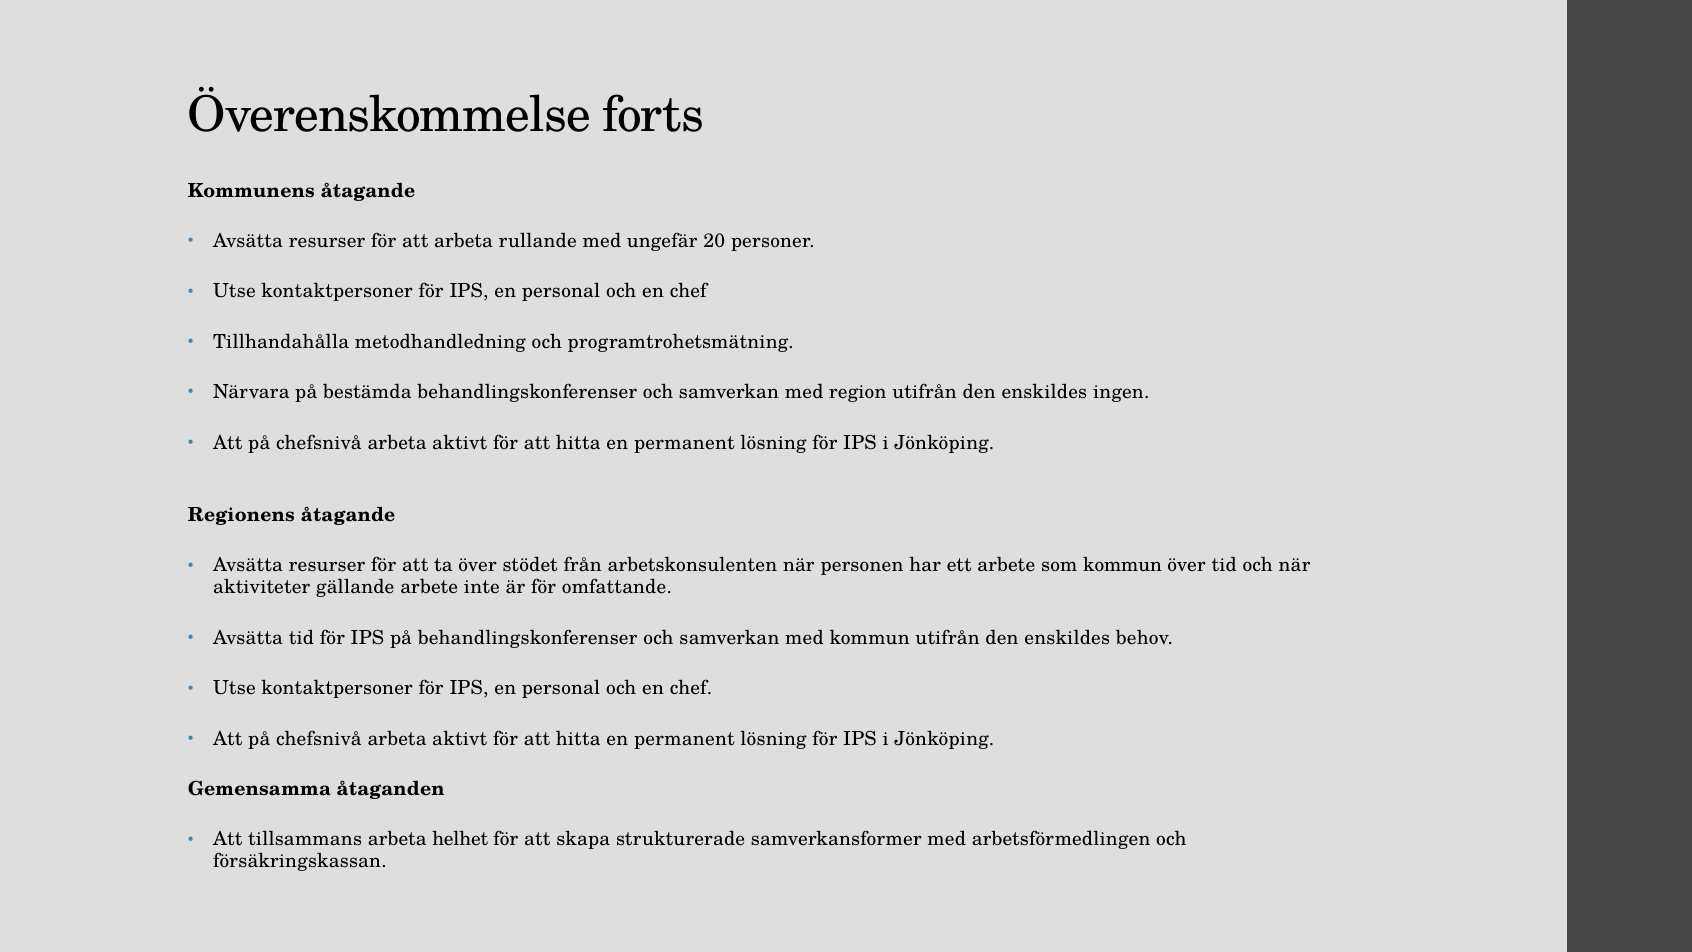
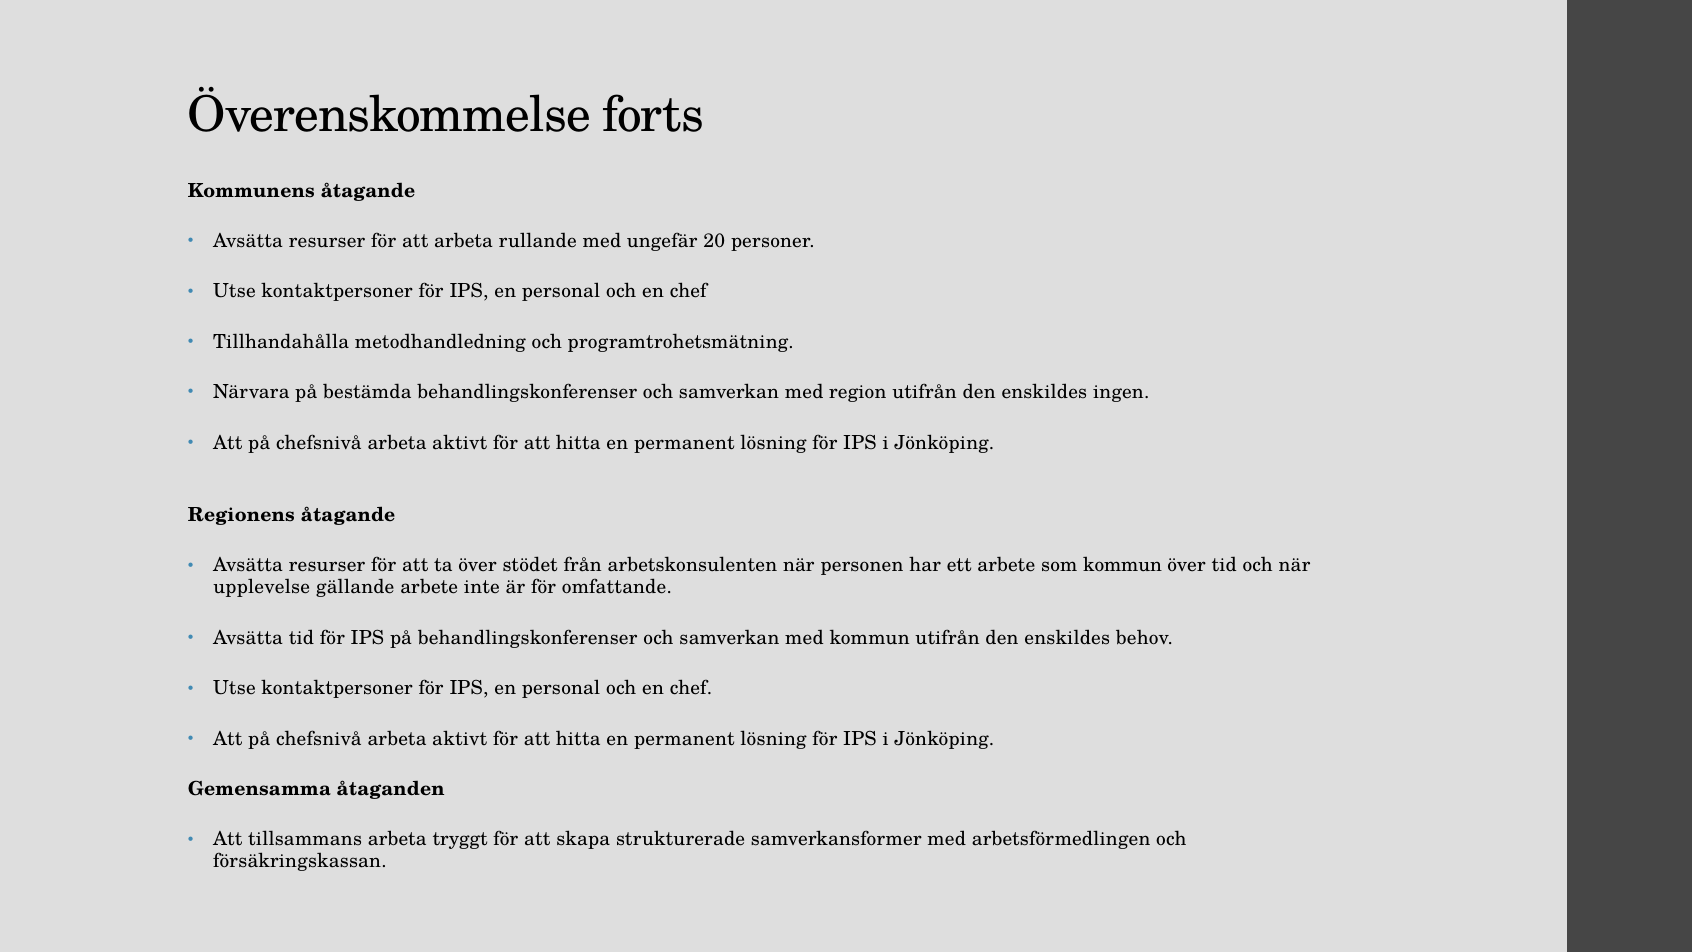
aktiviteter: aktiviteter -> upplevelse
helhet: helhet -> tryggt
